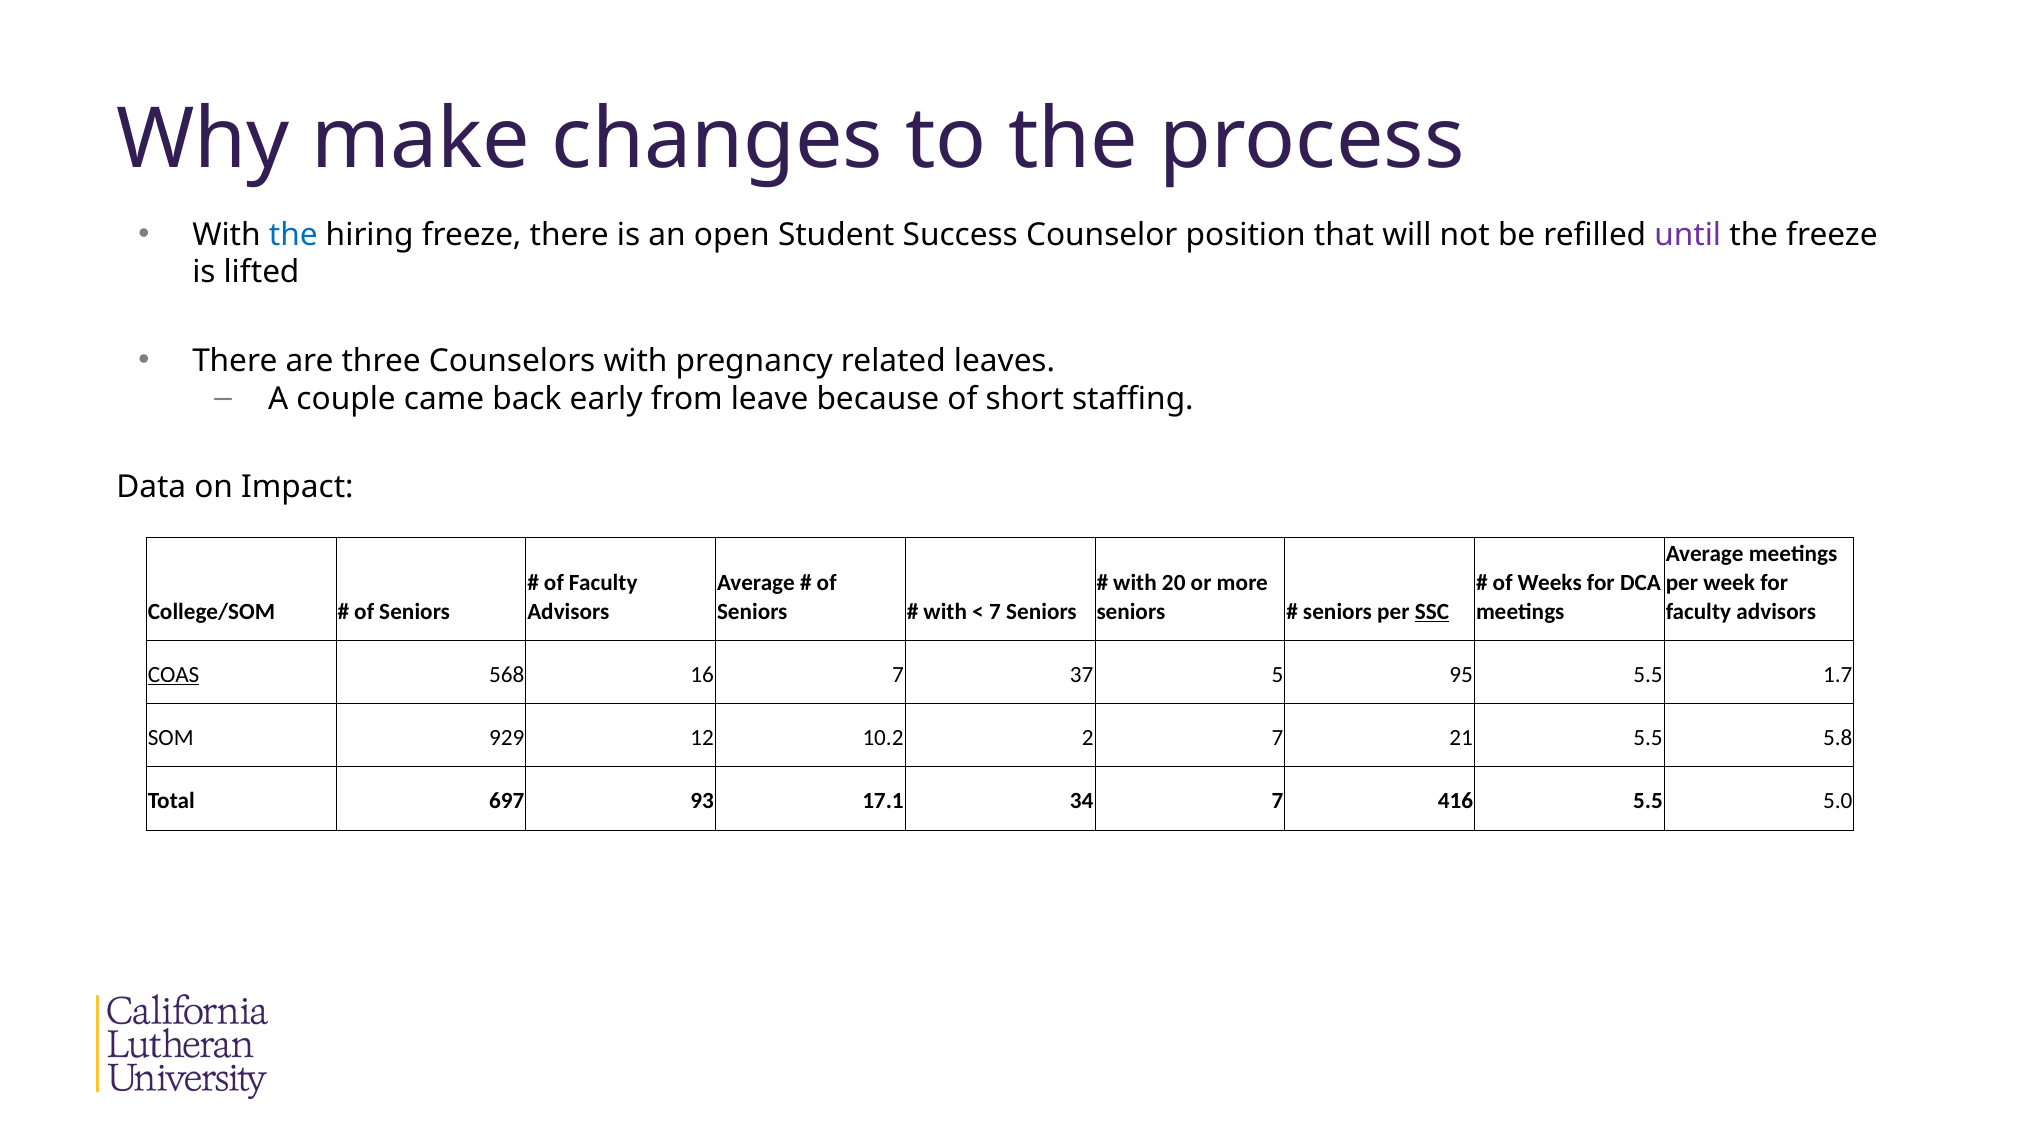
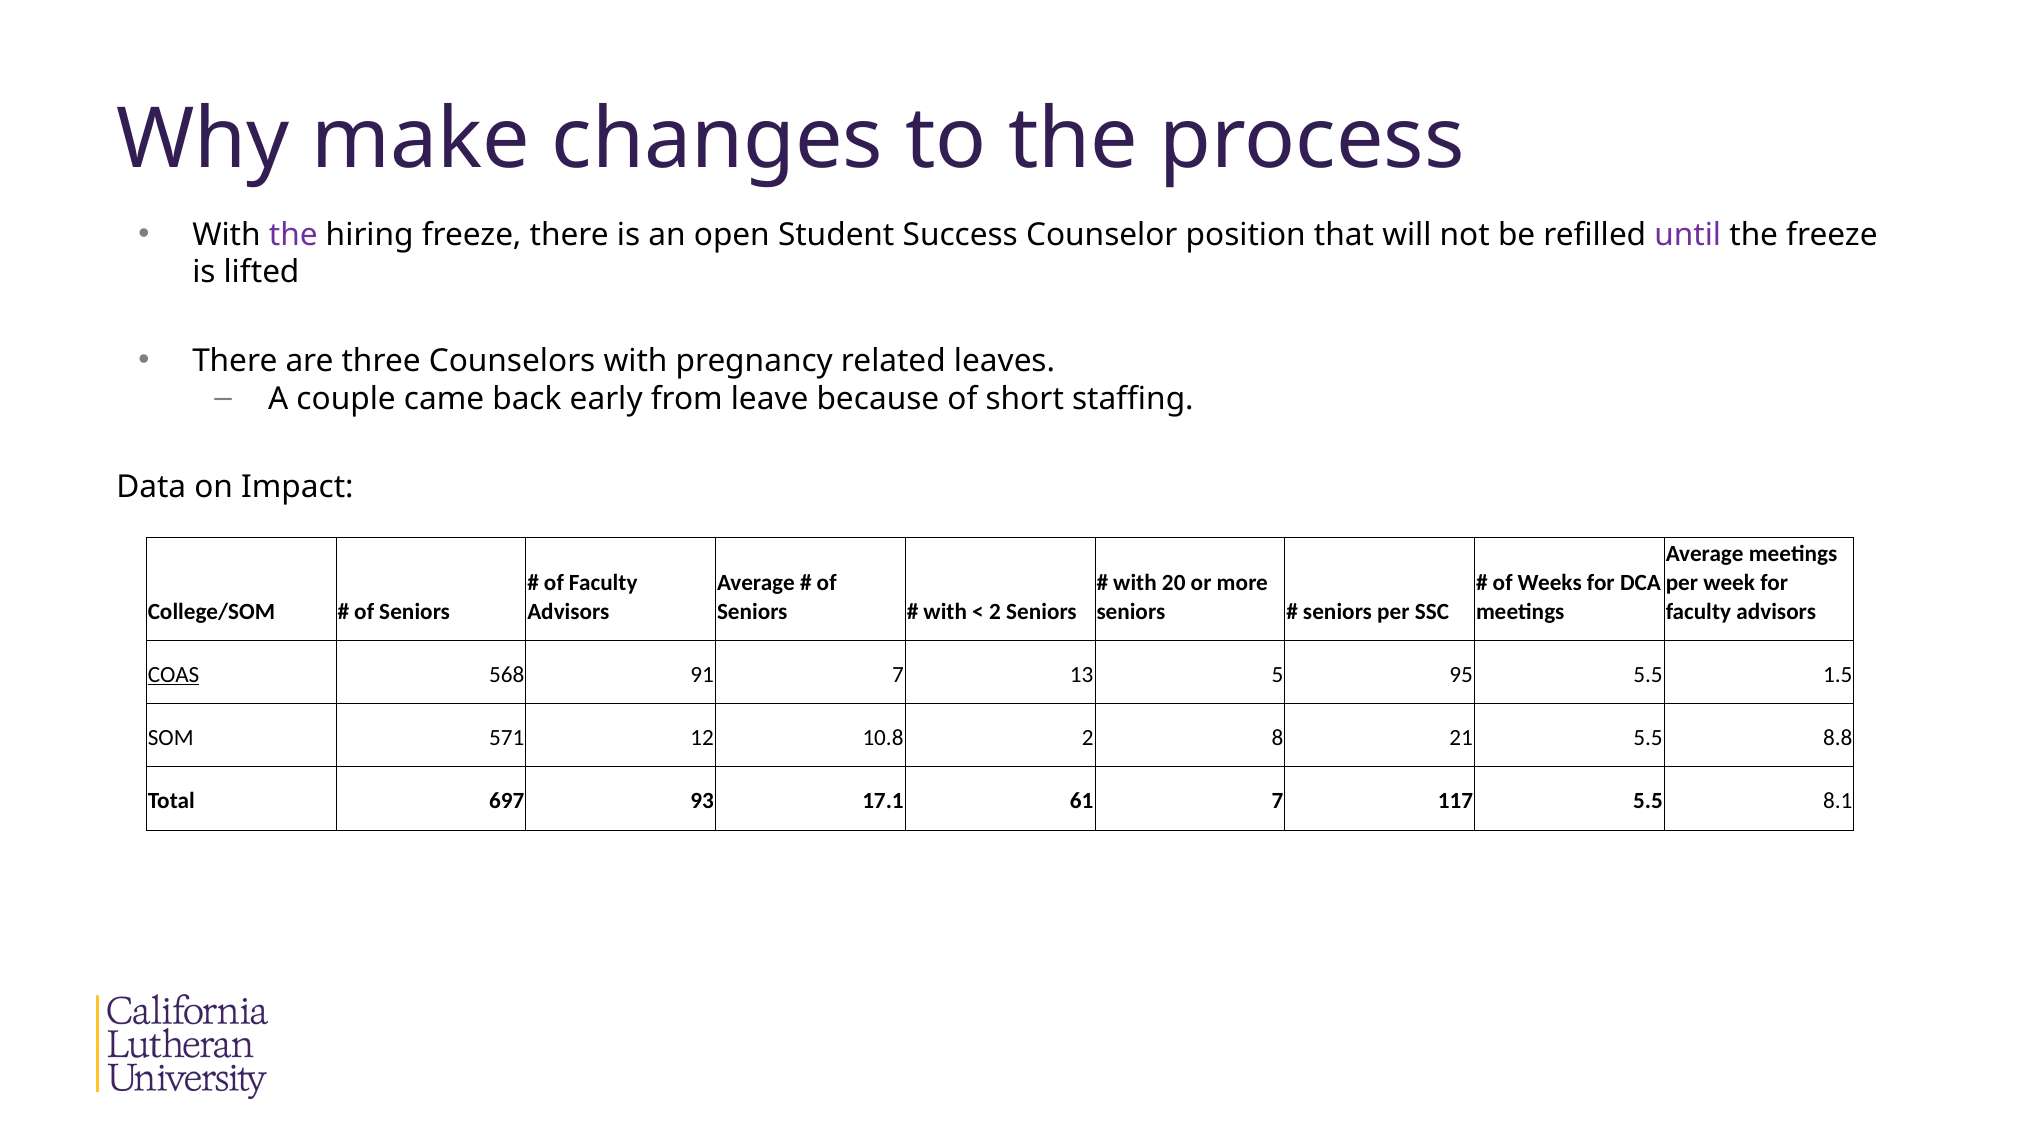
the at (293, 235) colour: blue -> purple
7 at (995, 612): 7 -> 2
SSC underline: present -> none
16: 16 -> 91
37: 37 -> 13
1.7: 1.7 -> 1.5
929: 929 -> 571
10.2: 10.2 -> 10.8
2 7: 7 -> 8
5.8: 5.8 -> 8.8
34: 34 -> 61
416: 416 -> 117
5.0: 5.0 -> 8.1
